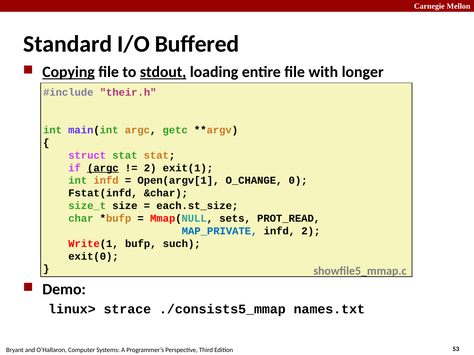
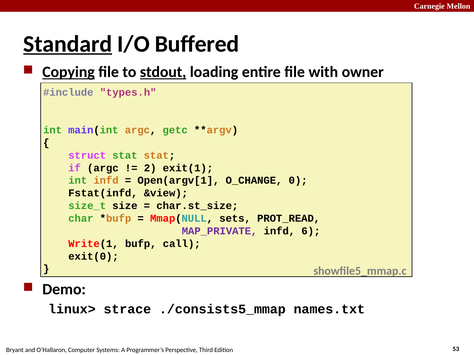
Standard underline: none -> present
longer: longer -> owner
their.h: their.h -> types.h
argc at (103, 168) underline: present -> none
&char: &char -> &view
each.st_size: each.st_size -> char.st_size
MAP_PRIVATE colour: blue -> purple
infd 2: 2 -> 6
such: such -> call
